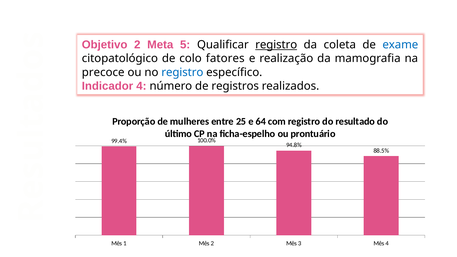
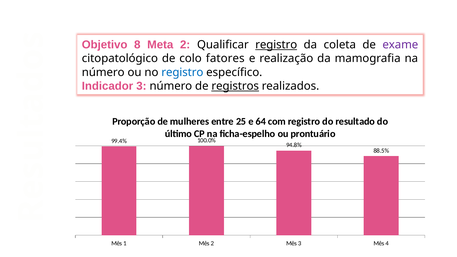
Objetivo 2: 2 -> 8
Meta 5: 5 -> 2
exame colour: blue -> purple
precoce at (103, 72): precoce -> número
Indicador 4: 4 -> 3
registros underline: none -> present
